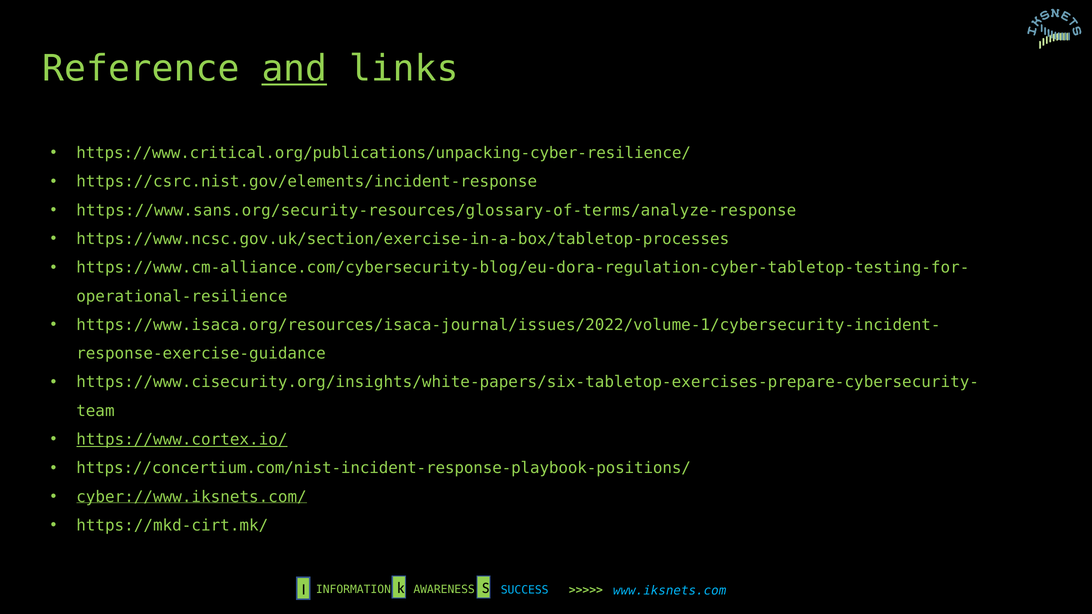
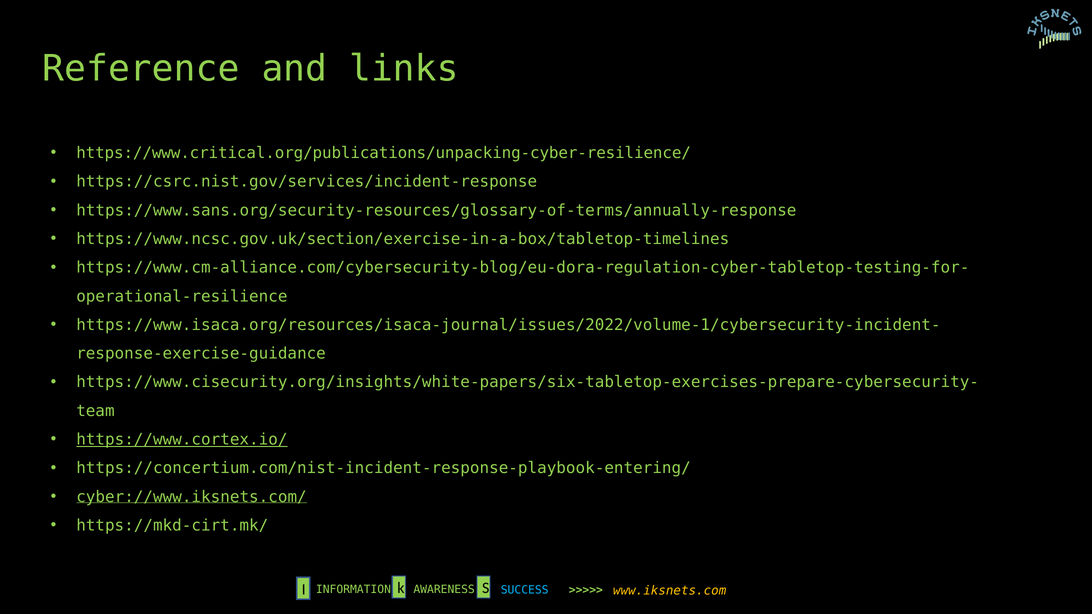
and underline: present -> none
https://csrc.nist.gov/elements/incident-response: https://csrc.nist.gov/elements/incident-response -> https://csrc.nist.gov/services/incident-response
https://www.sans.org/security-resources/glossary-of-terms/analyze-response: https://www.sans.org/security-resources/glossary-of-terms/analyze-response -> https://www.sans.org/security-resources/glossary-of-terms/annually-response
https://www.ncsc.gov.uk/section/exercise-in-a-box/tabletop-processes: https://www.ncsc.gov.uk/section/exercise-in-a-box/tabletop-processes -> https://www.ncsc.gov.uk/section/exercise-in-a-box/tabletop-timelines
https://concertium.com/nist-incident-response-playbook-positions/: https://concertium.com/nist-incident-response-playbook-positions/ -> https://concertium.com/nist-incident-response-playbook-entering/
www.iksnets.com colour: light blue -> yellow
